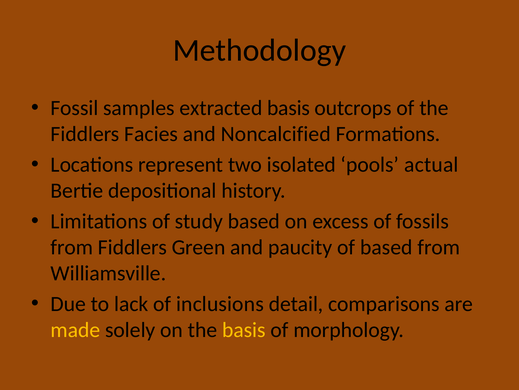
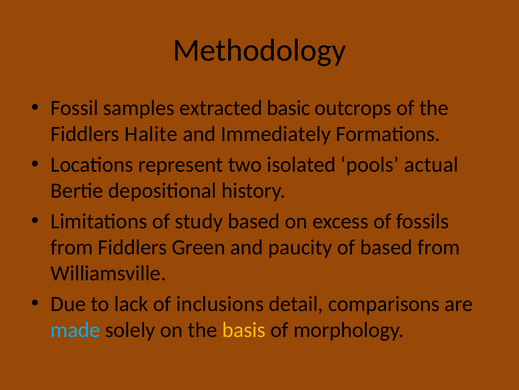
extracted basis: basis -> basic
Facies: Facies -> Halite
Noncalcified: Noncalcified -> Immediately
made colour: yellow -> light blue
